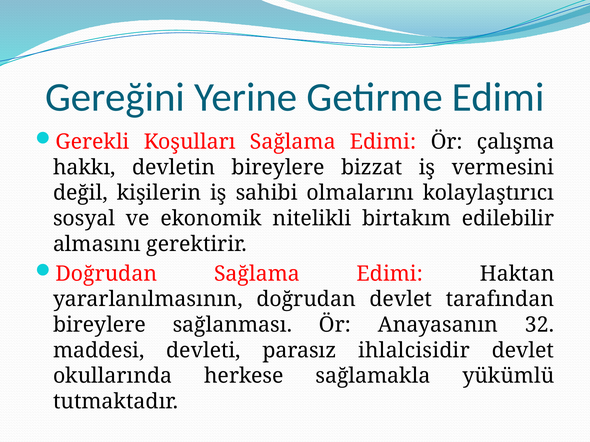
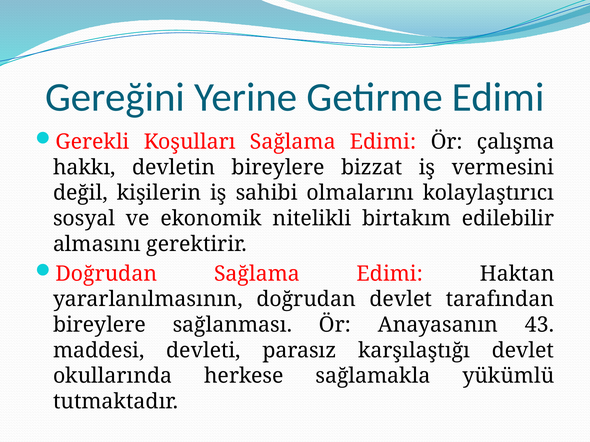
32: 32 -> 43
ihlalcisidir: ihlalcisidir -> karşılaştığı
